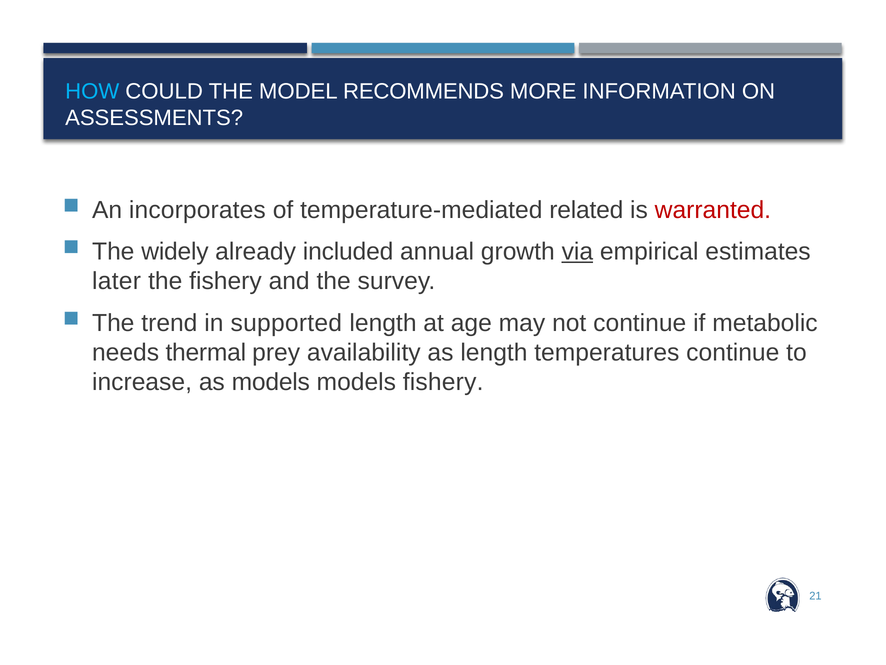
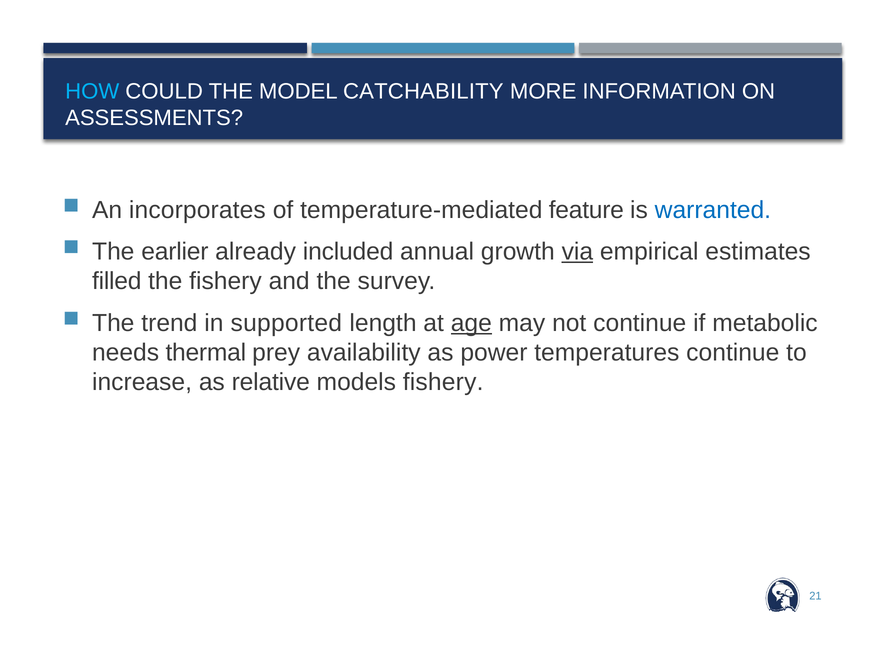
RECOMMENDS: RECOMMENDS -> CATCHABILITY
related: related -> feature
warranted colour: red -> blue
widely: widely -> earlier
later: later -> filled
age underline: none -> present
as length: length -> power
as models: models -> relative
